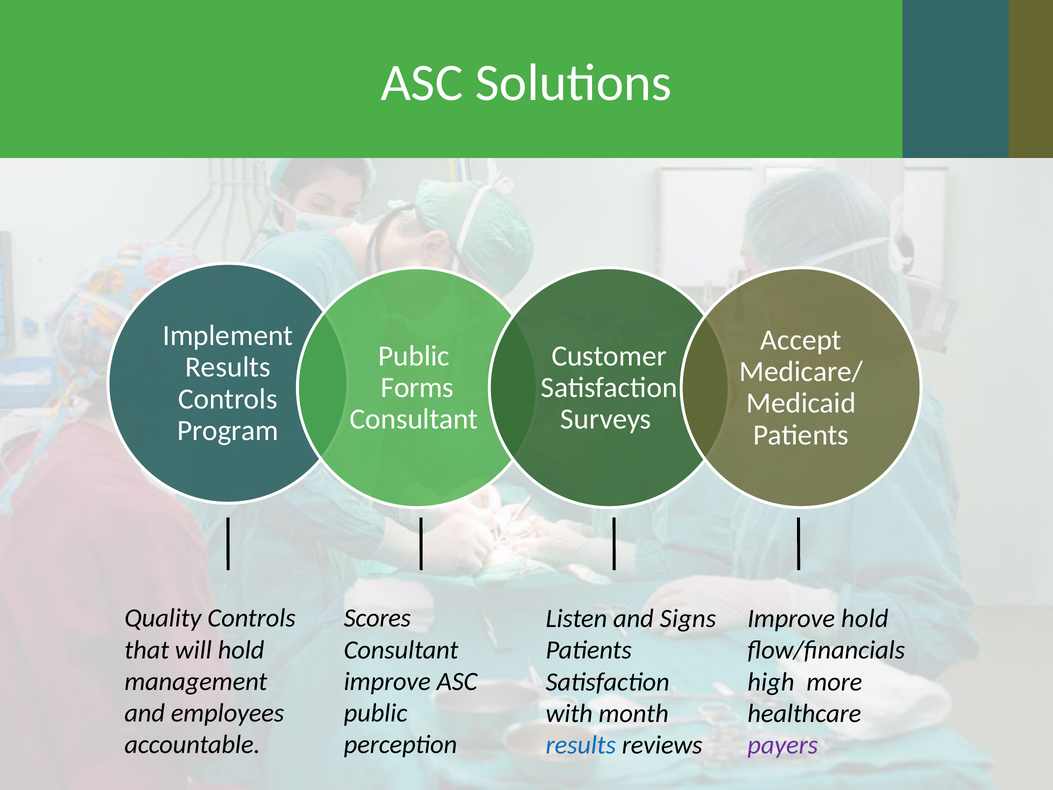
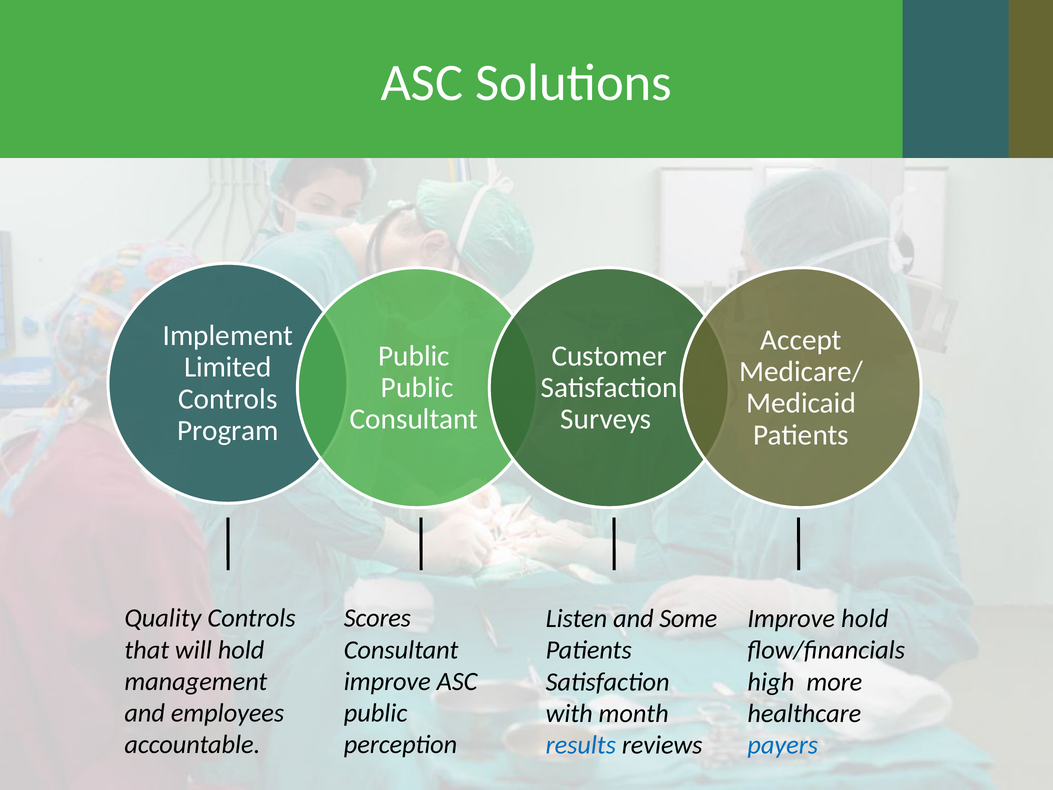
Results at (228, 367): Results -> Limited
Forms at (417, 387): Forms -> Public
Signs: Signs -> Some
payers colour: purple -> blue
